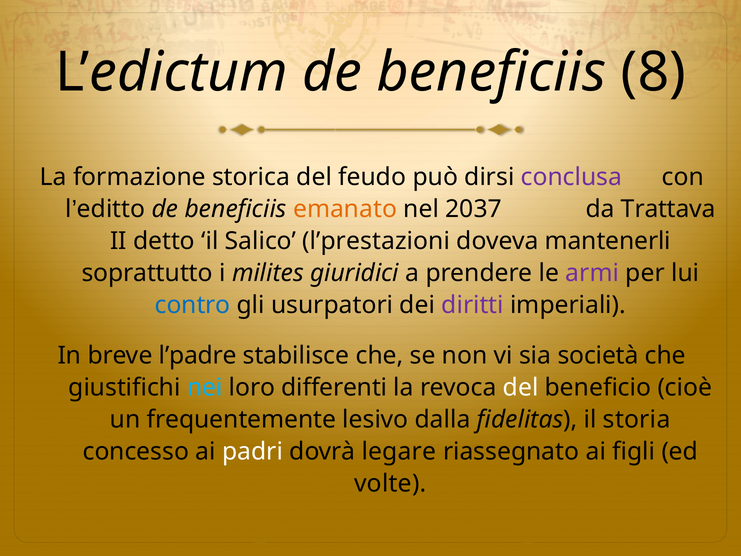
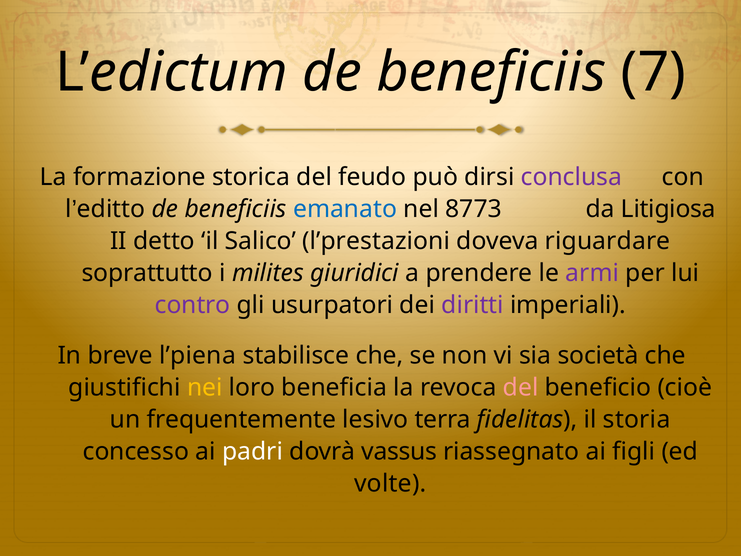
8: 8 -> 7
emanato colour: orange -> blue
2037: 2037 -> 8773
Trattava: Trattava -> Litigiosa
mantenerli: mantenerli -> riguardare
contro colour: blue -> purple
l’padre: l’padre -> l’piena
nei colour: light blue -> yellow
differenti: differenti -> beneficia
del at (521, 388) colour: white -> pink
dalla: dalla -> terra
legare: legare -> vassus
